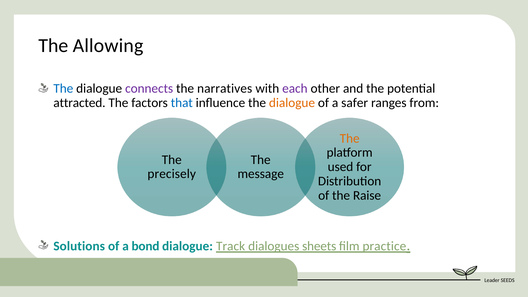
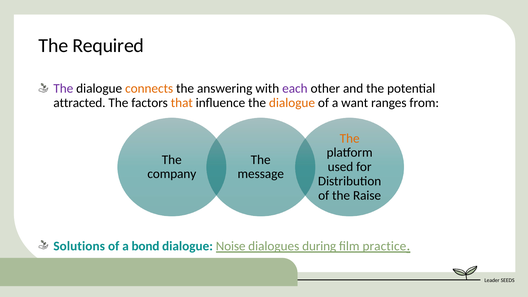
Allowing: Allowing -> Required
The at (63, 88) colour: blue -> purple
connects colour: purple -> orange
narratives: narratives -> answering
that colour: blue -> orange
safer: safer -> want
precisely: precisely -> company
Track: Track -> Noise
sheets: sheets -> during
